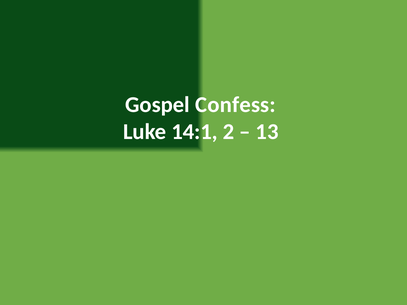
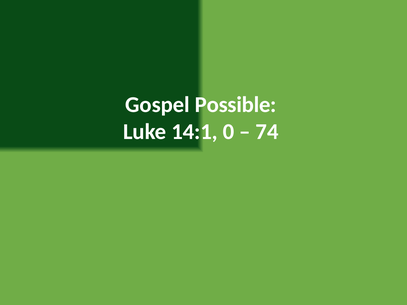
Confess: Confess -> Possible
2: 2 -> 0
13: 13 -> 74
